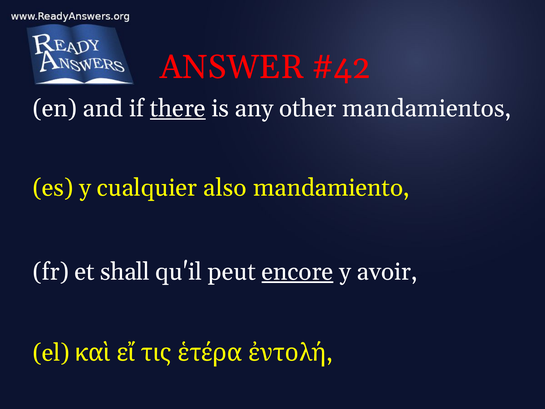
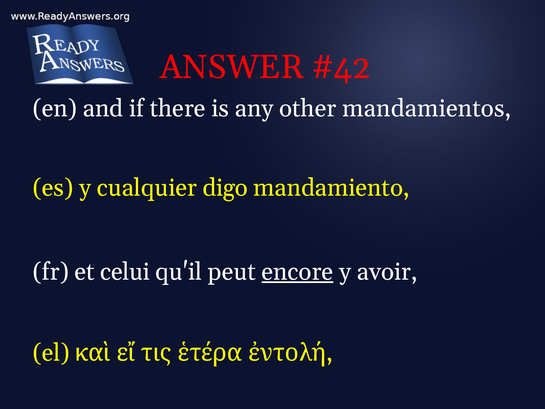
there underline: present -> none
also: also -> digo
shall: shall -> celui
